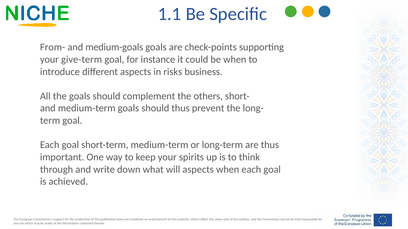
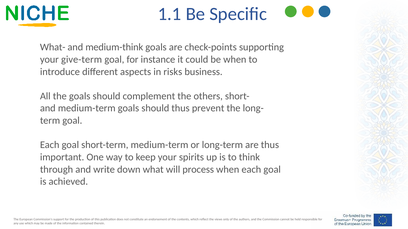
From-: From- -> What-
medium-goals: medium-goals -> medium-think
will aspects: aspects -> process
